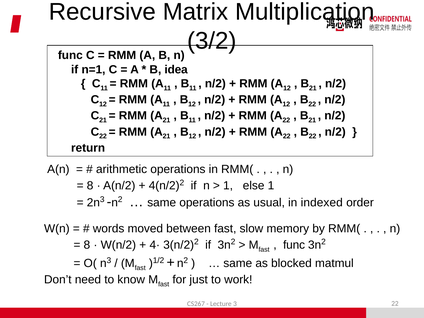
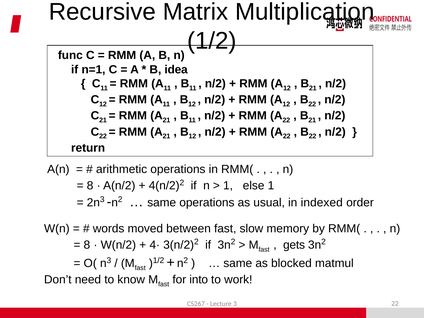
3/2 at (212, 41): 3/2 -> 1/2
func at (294, 245): func -> gets
just: just -> into
